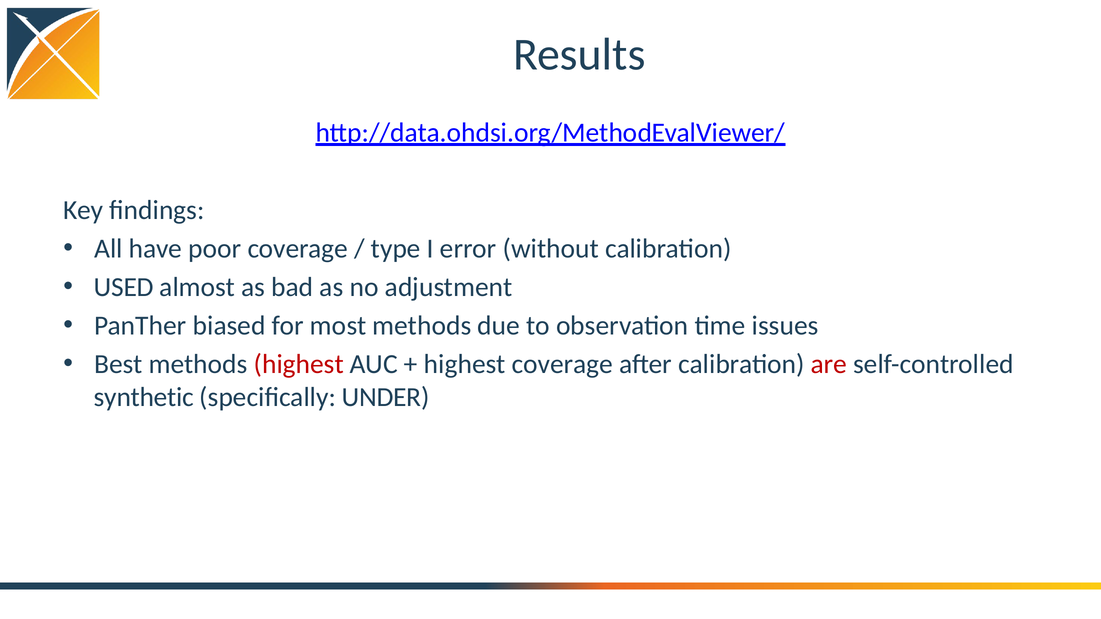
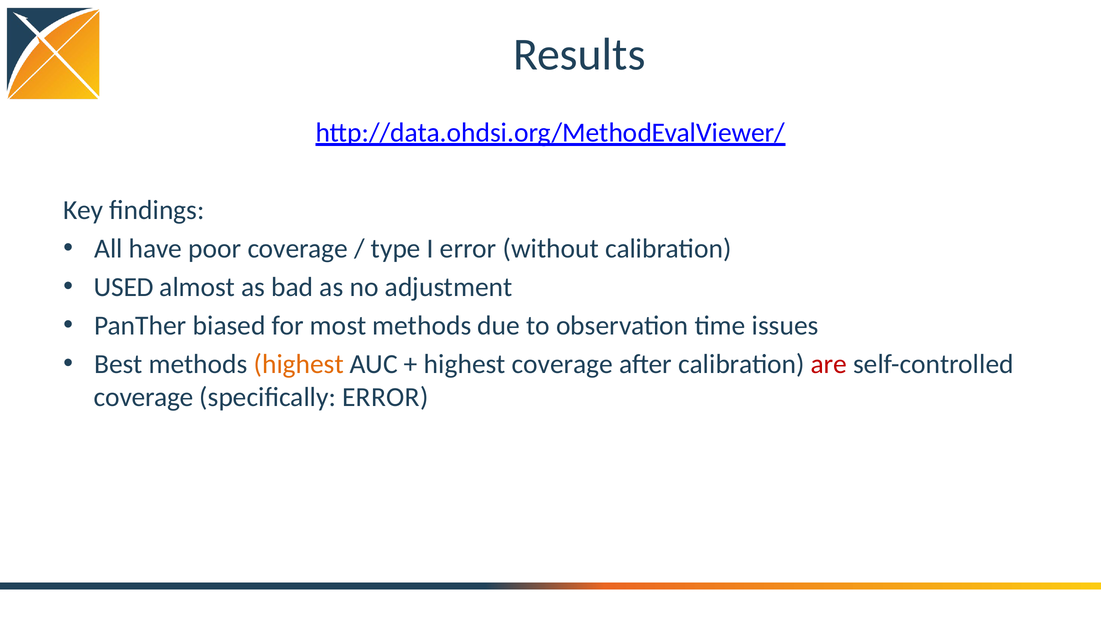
highest at (299, 364) colour: red -> orange
synthetic at (144, 397): synthetic -> coverage
specifically UNDER: UNDER -> ERROR
